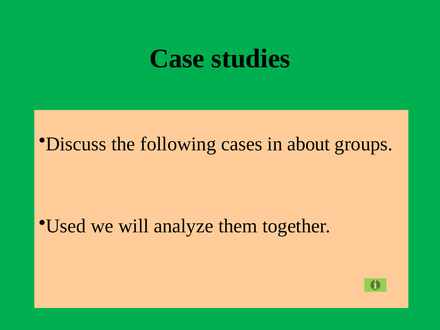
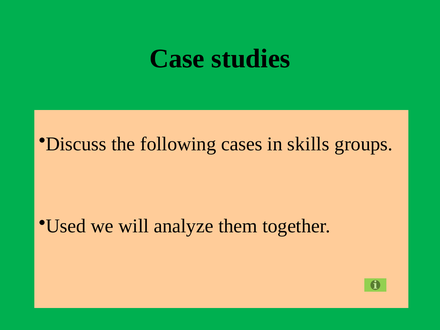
about: about -> skills
